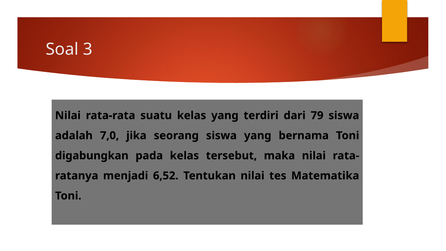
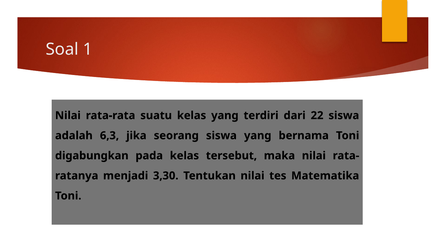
3: 3 -> 1
79: 79 -> 22
7,0: 7,0 -> 6,3
6,52: 6,52 -> 3,30
